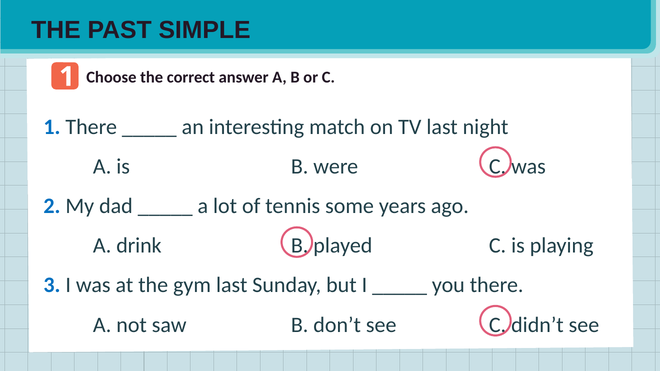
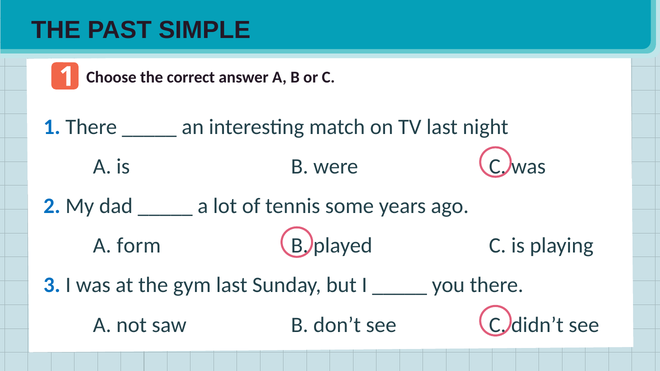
drink: drink -> form
